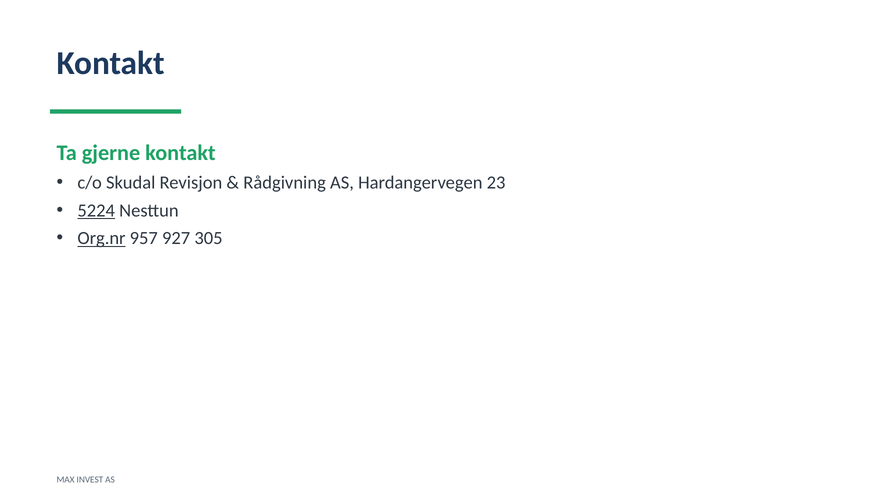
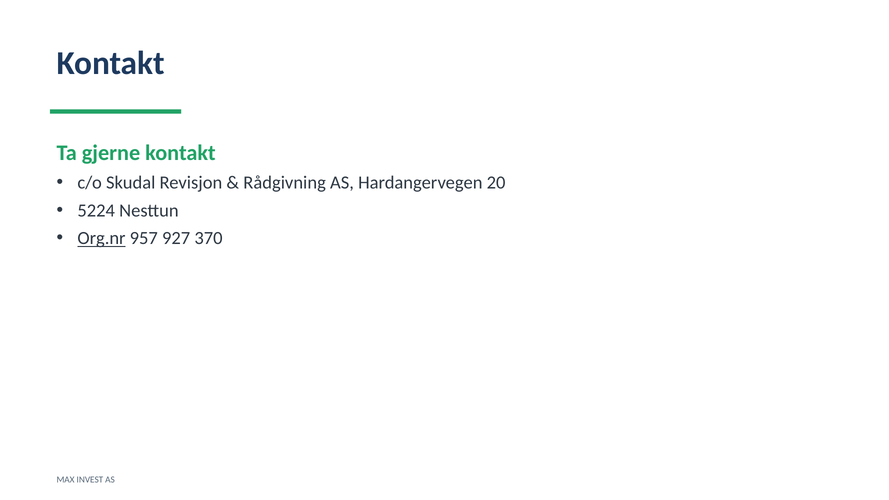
23: 23 -> 20
5224 underline: present -> none
305: 305 -> 370
